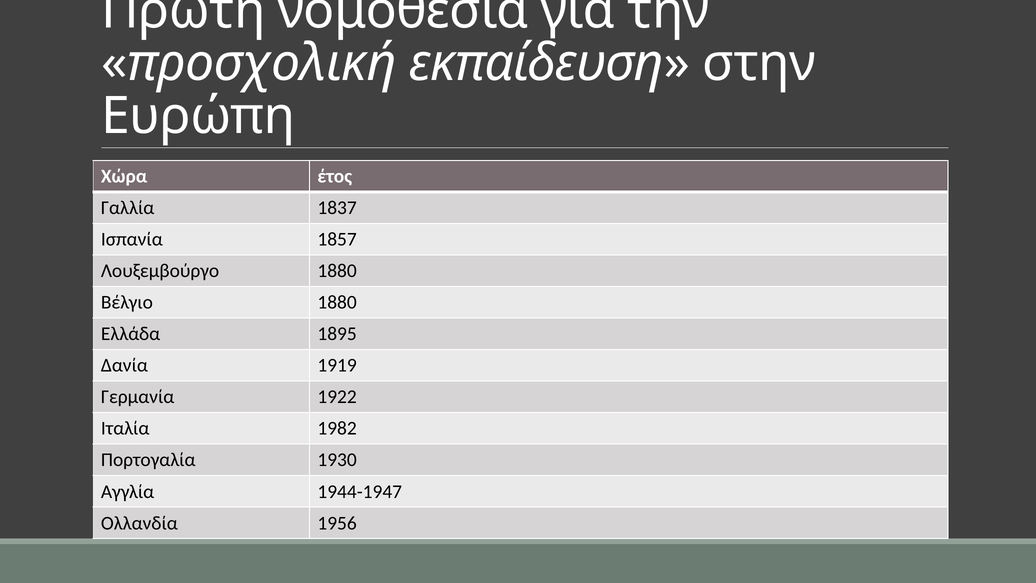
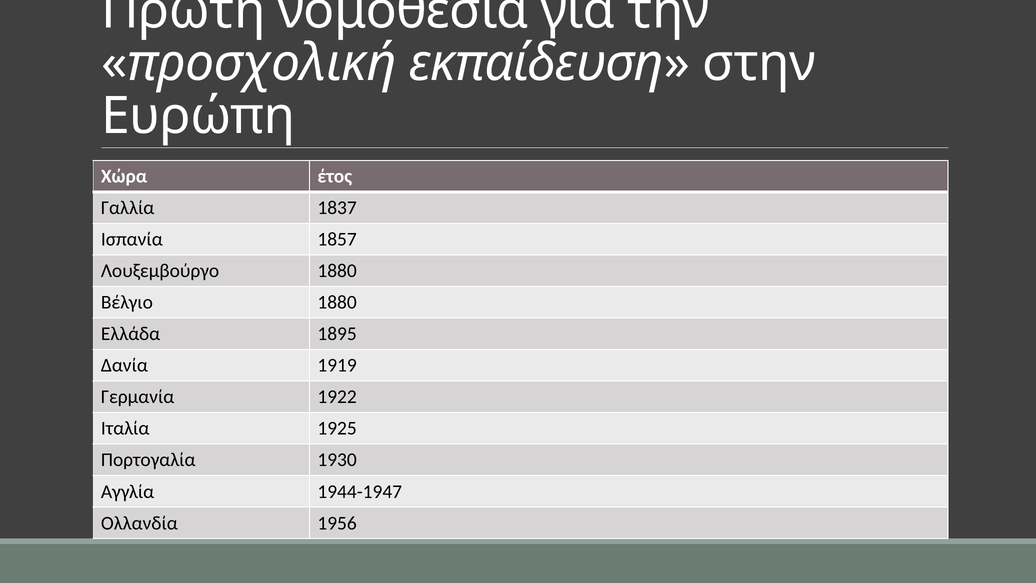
1982: 1982 -> 1925
